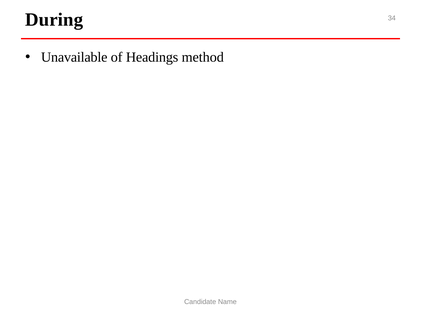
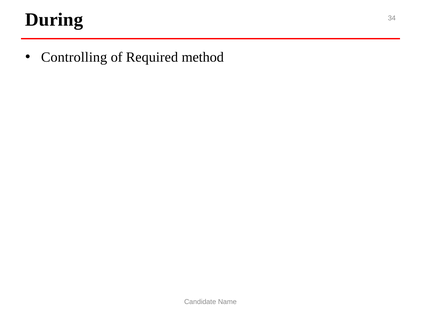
Unavailable: Unavailable -> Controlling
Headings: Headings -> Required
